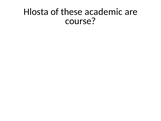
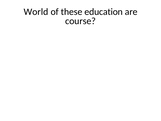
Hlosta: Hlosta -> World
academic: academic -> education
